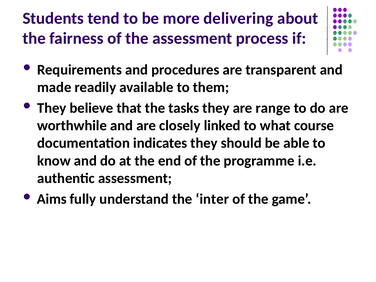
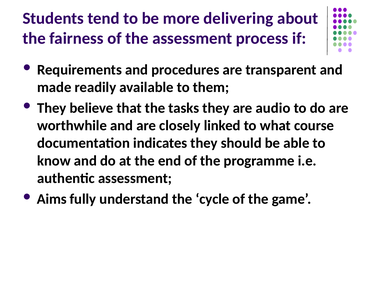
range: range -> audio
inter: inter -> cycle
